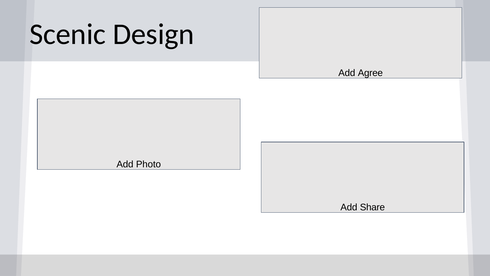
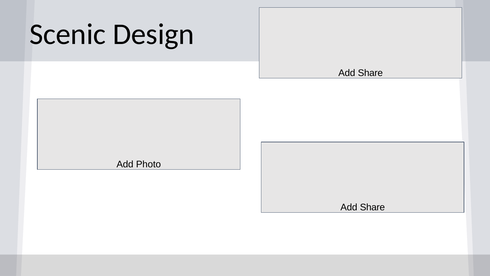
Agree at (370, 73): Agree -> Share
